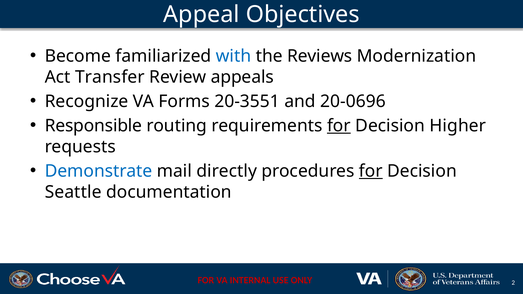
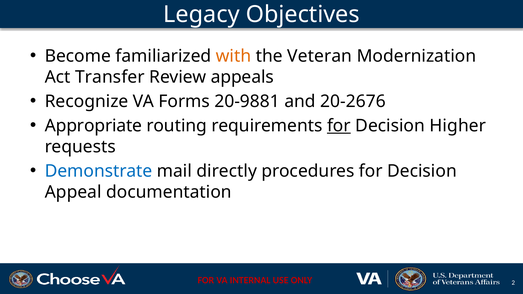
Appeal: Appeal -> Legacy
with colour: blue -> orange
Reviews: Reviews -> Veteran
20-3551: 20-3551 -> 20-9881
20-0696: 20-0696 -> 20-2676
Responsible: Responsible -> Appropriate
for at (371, 171) underline: present -> none
Seattle: Seattle -> Appeal
